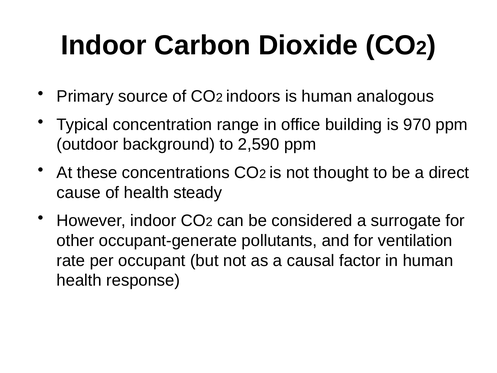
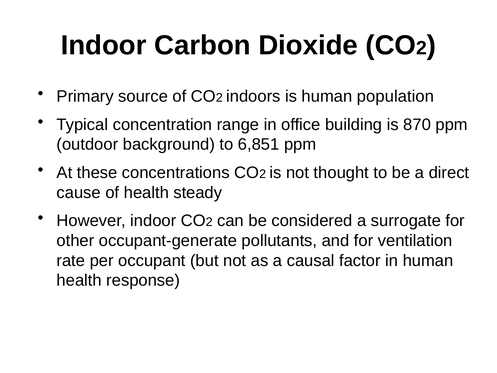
analogous: analogous -> population
970: 970 -> 870
2,590: 2,590 -> 6,851
